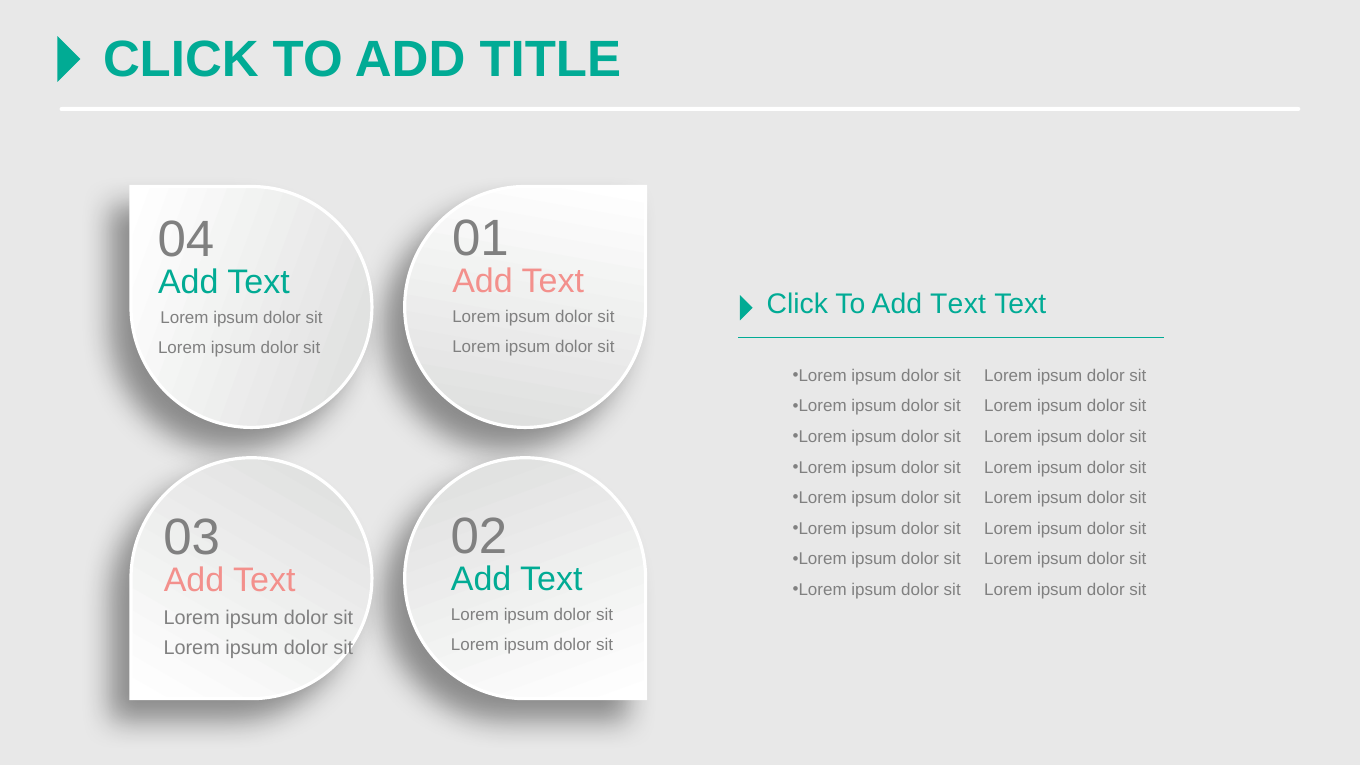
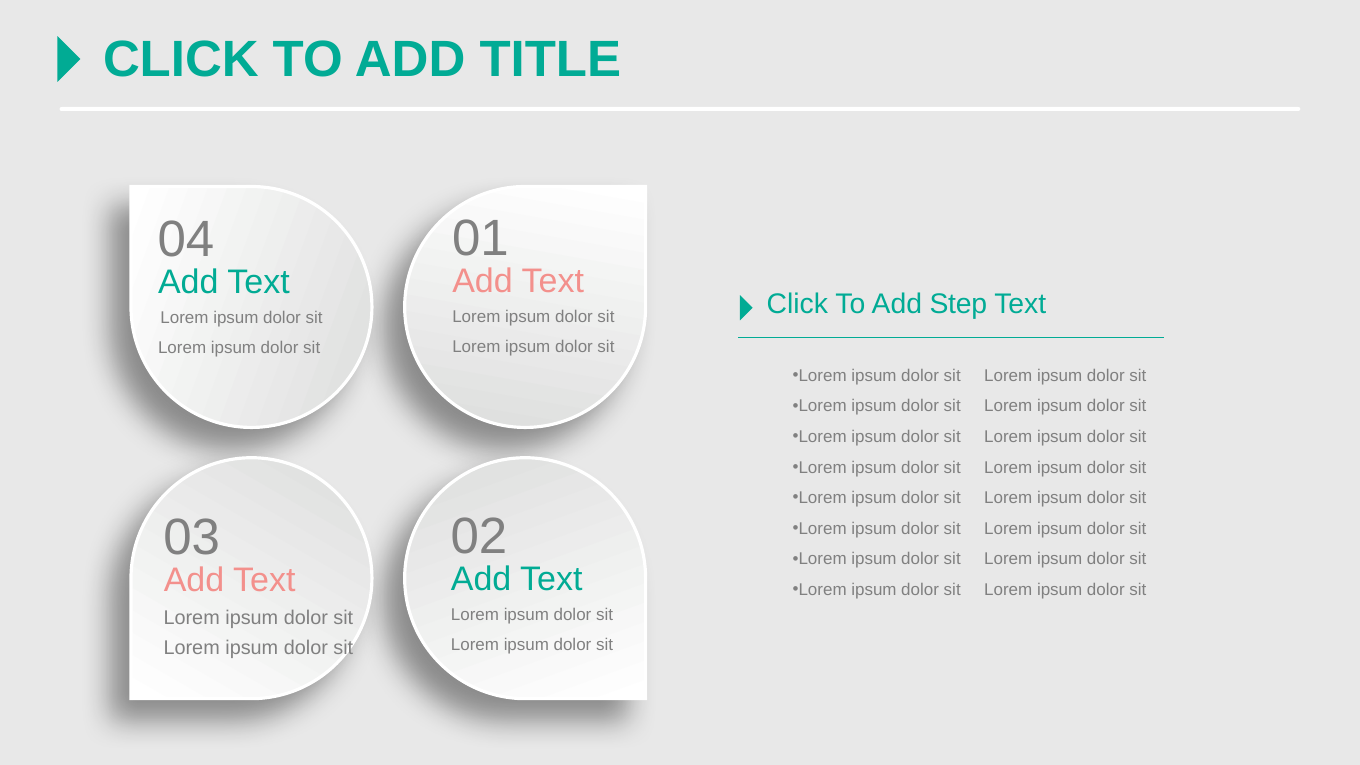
To Add Text: Text -> Step
